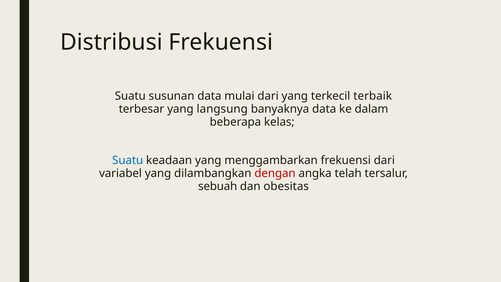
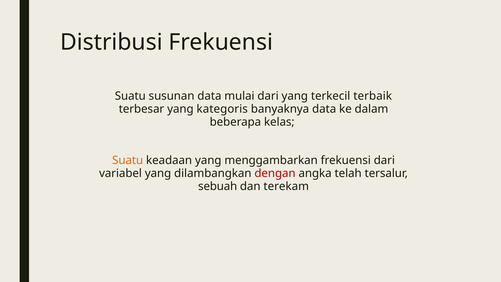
langsung: langsung -> kategoris
Suatu at (128, 160) colour: blue -> orange
obesitas: obesitas -> terekam
